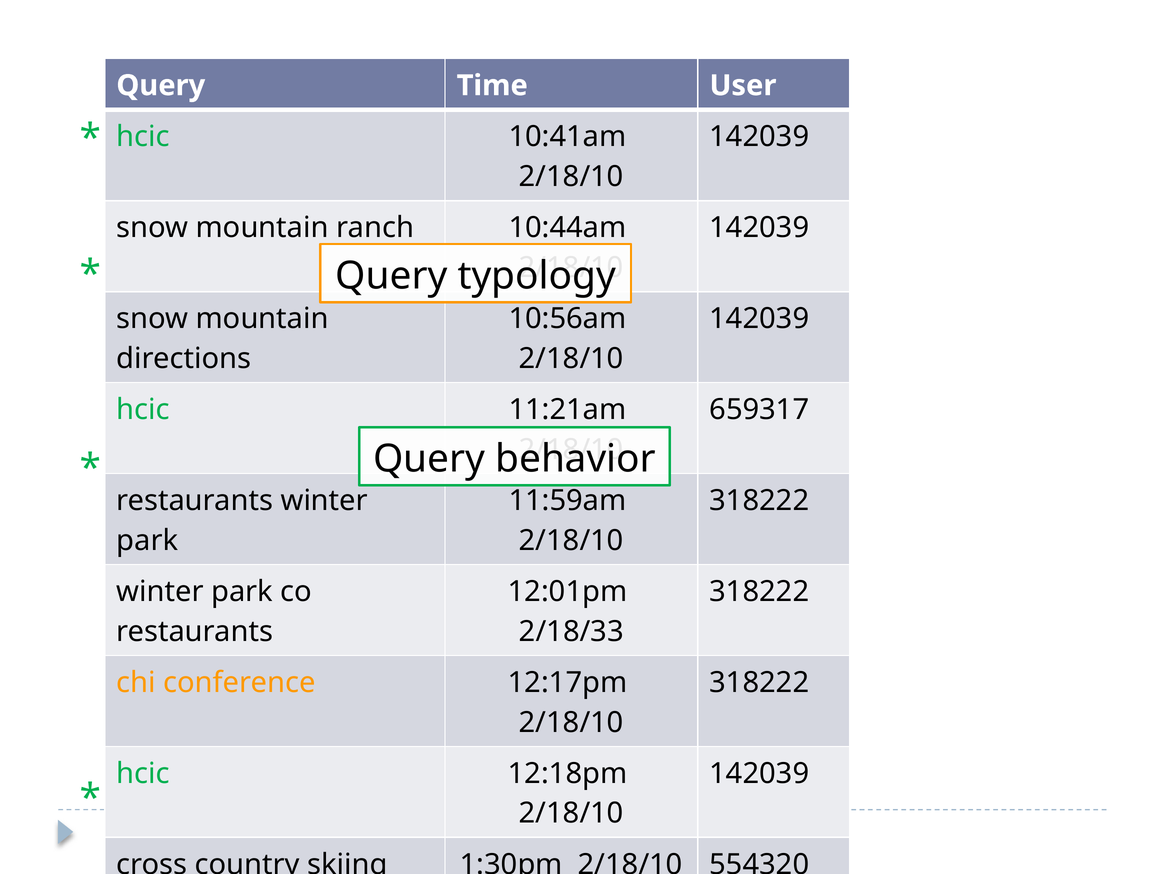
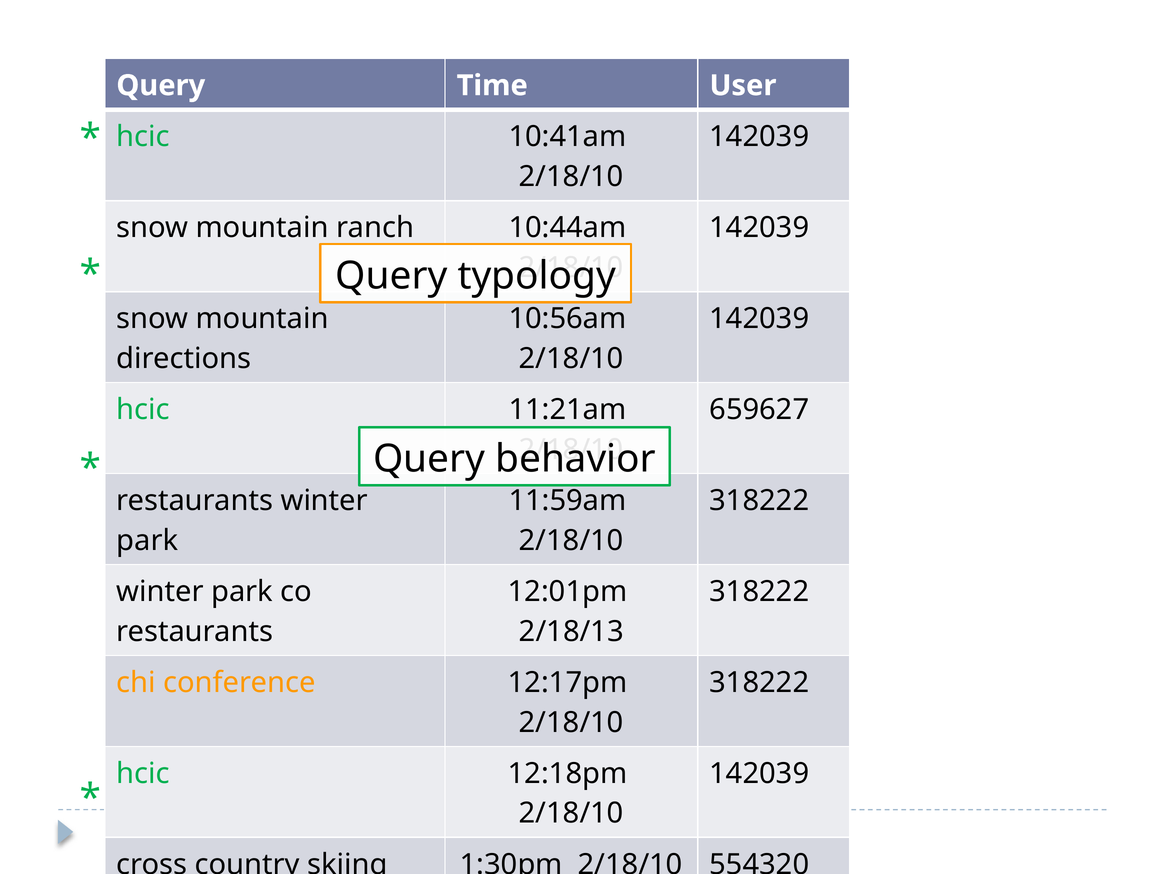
659317: 659317 -> 659627
2/18/33: 2/18/33 -> 2/18/13
